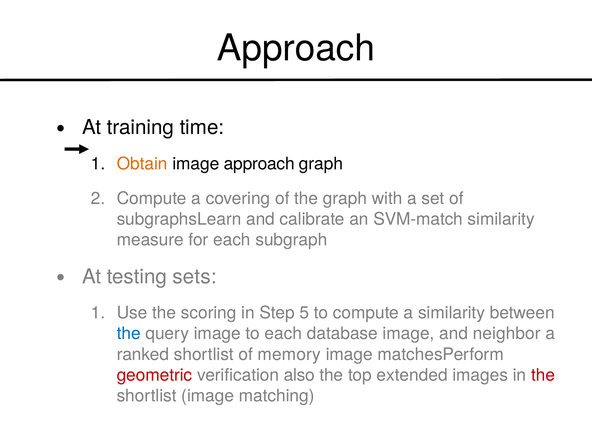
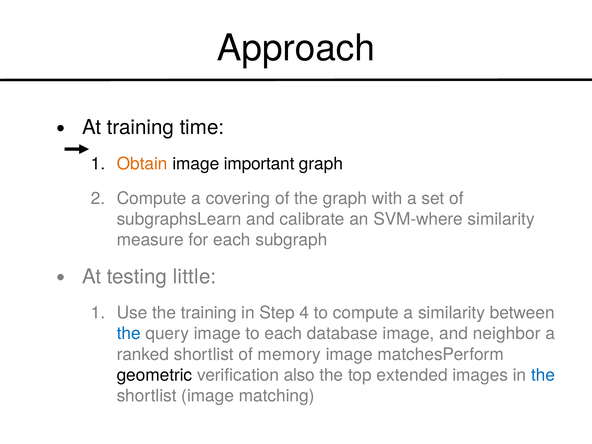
image approach: approach -> important
SVM-match: SVM-match -> SVM-where
sets: sets -> little
the scoring: scoring -> training
5: 5 -> 4
geometric colour: red -> black
the at (543, 375) colour: red -> blue
